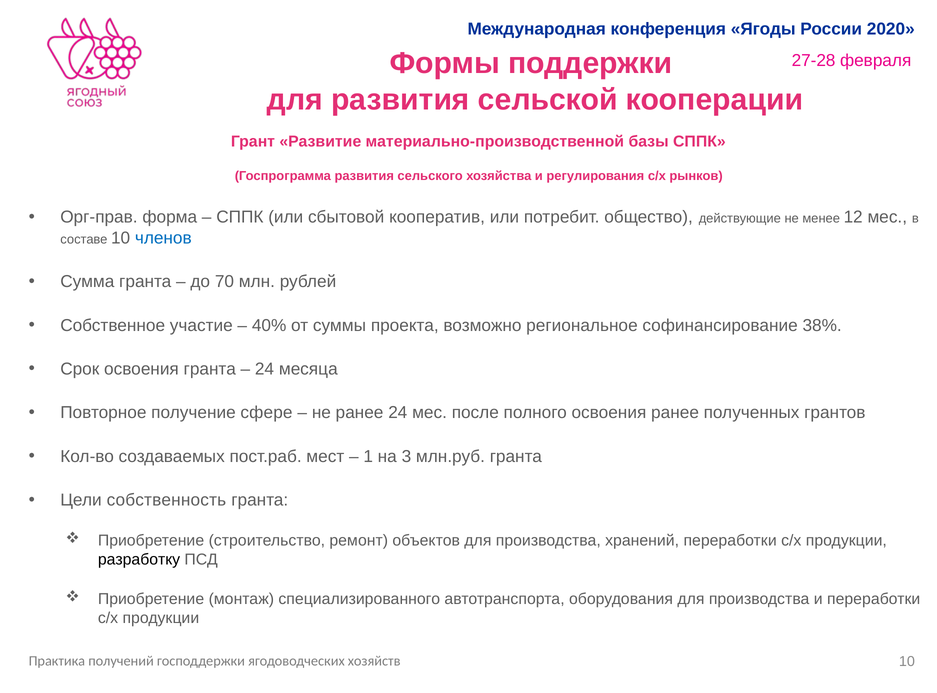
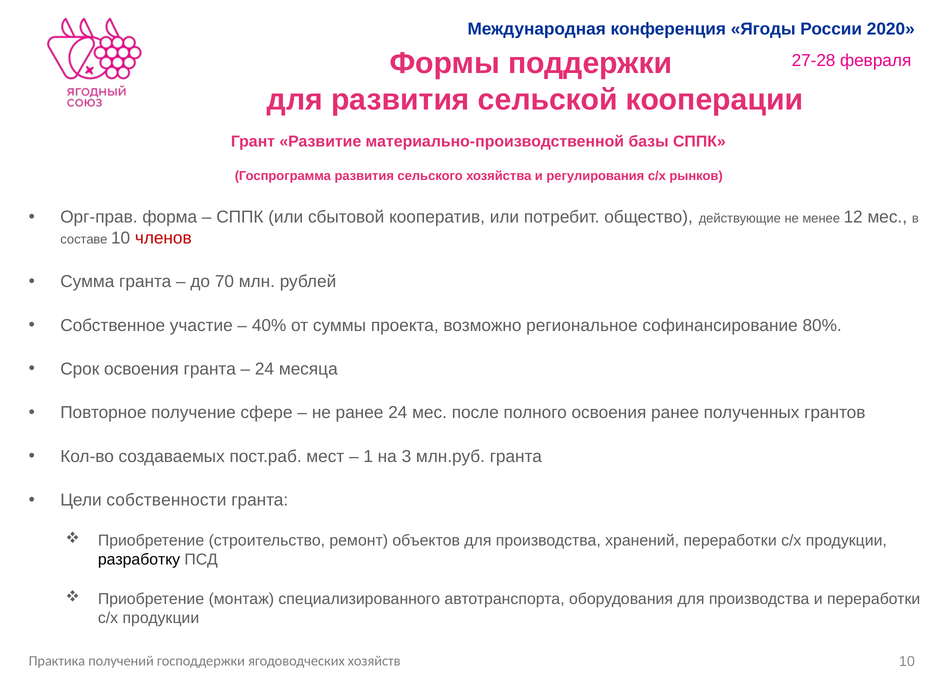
членов colour: blue -> red
38%: 38% -> 80%
собственность: собственность -> собственности
